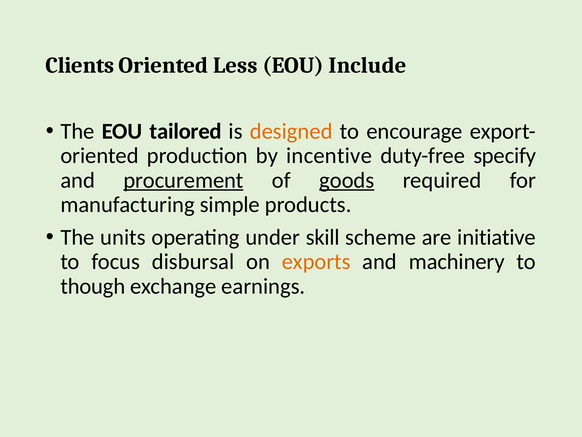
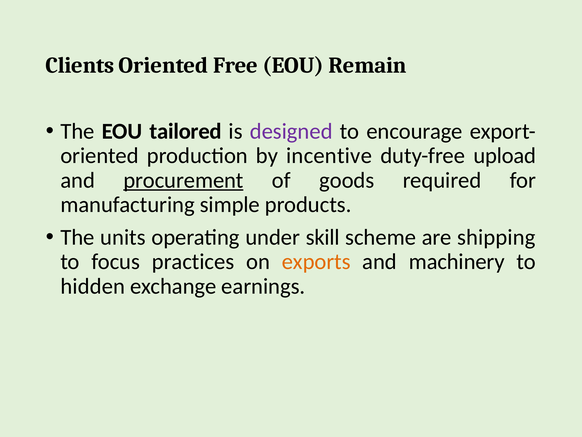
Less: Less -> Free
Include: Include -> Remain
designed colour: orange -> purple
specify: specify -> upload
goods underline: present -> none
initiative: initiative -> shipping
disbursal: disbursal -> practices
though: though -> hidden
